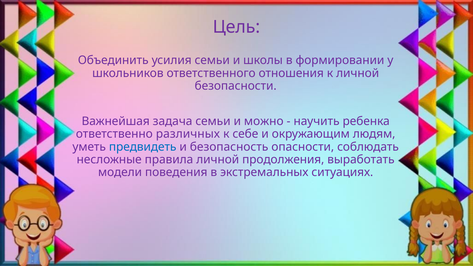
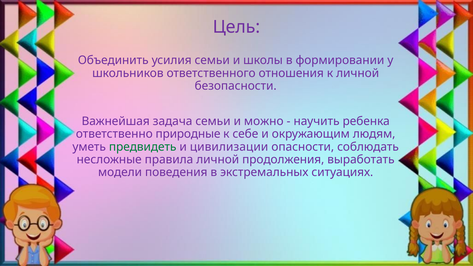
различных: различных -> природные
предвидеть colour: blue -> green
безопасность: безопасность -> цивилизации
